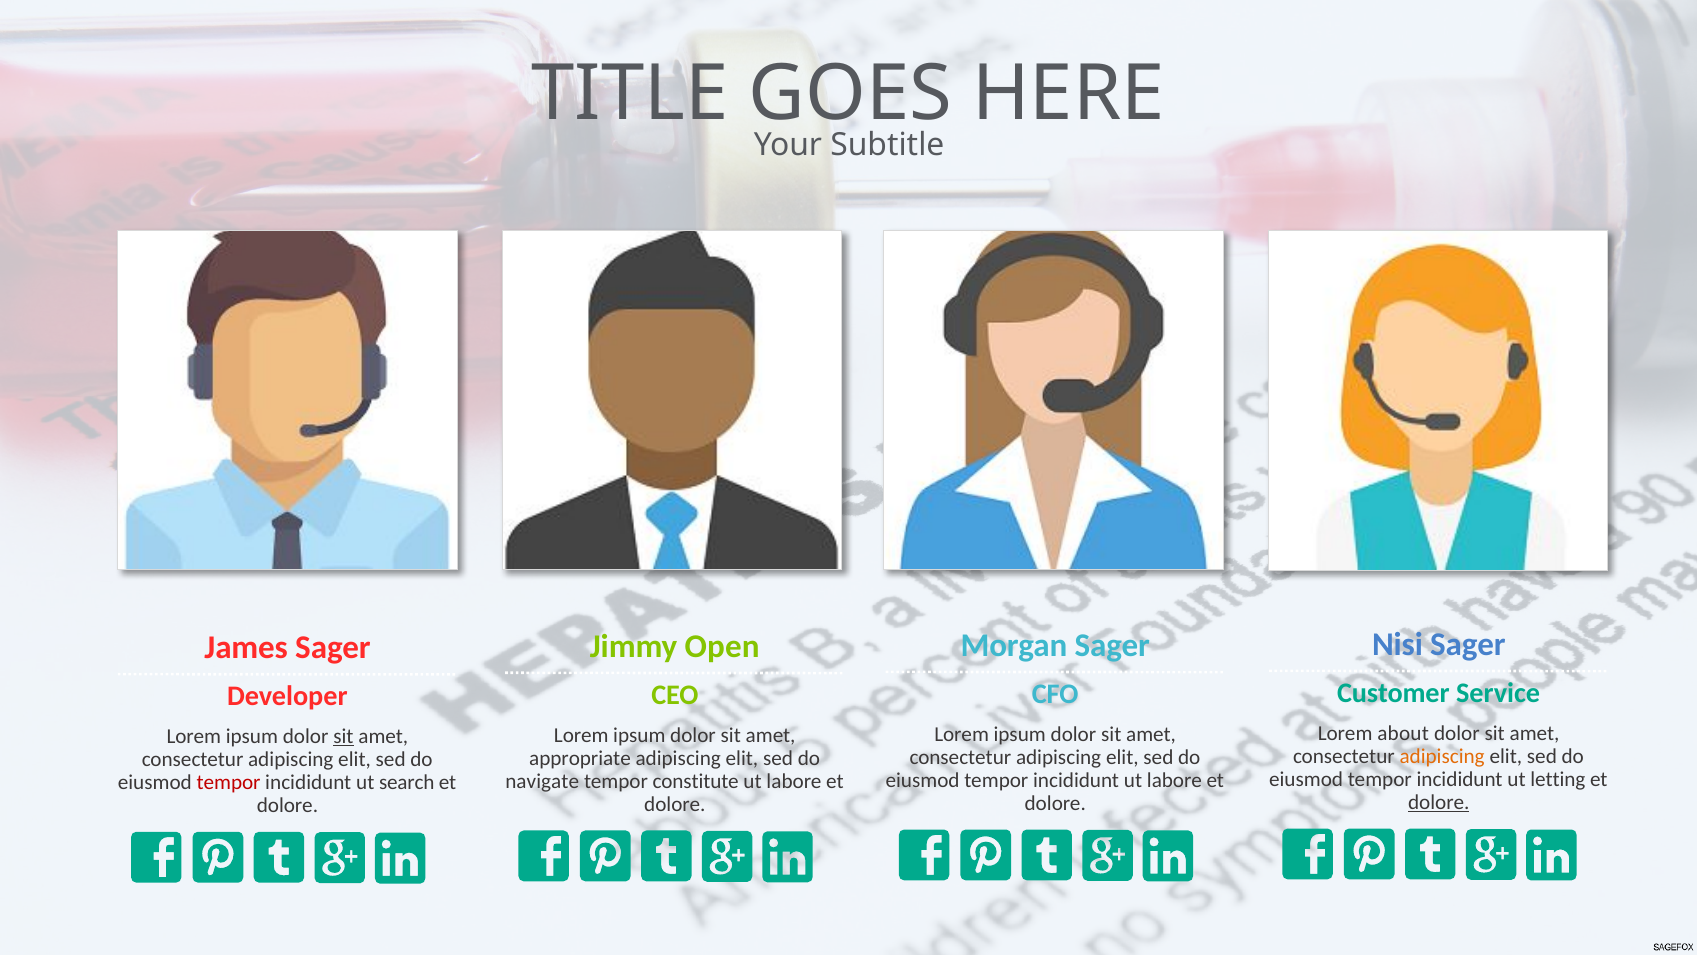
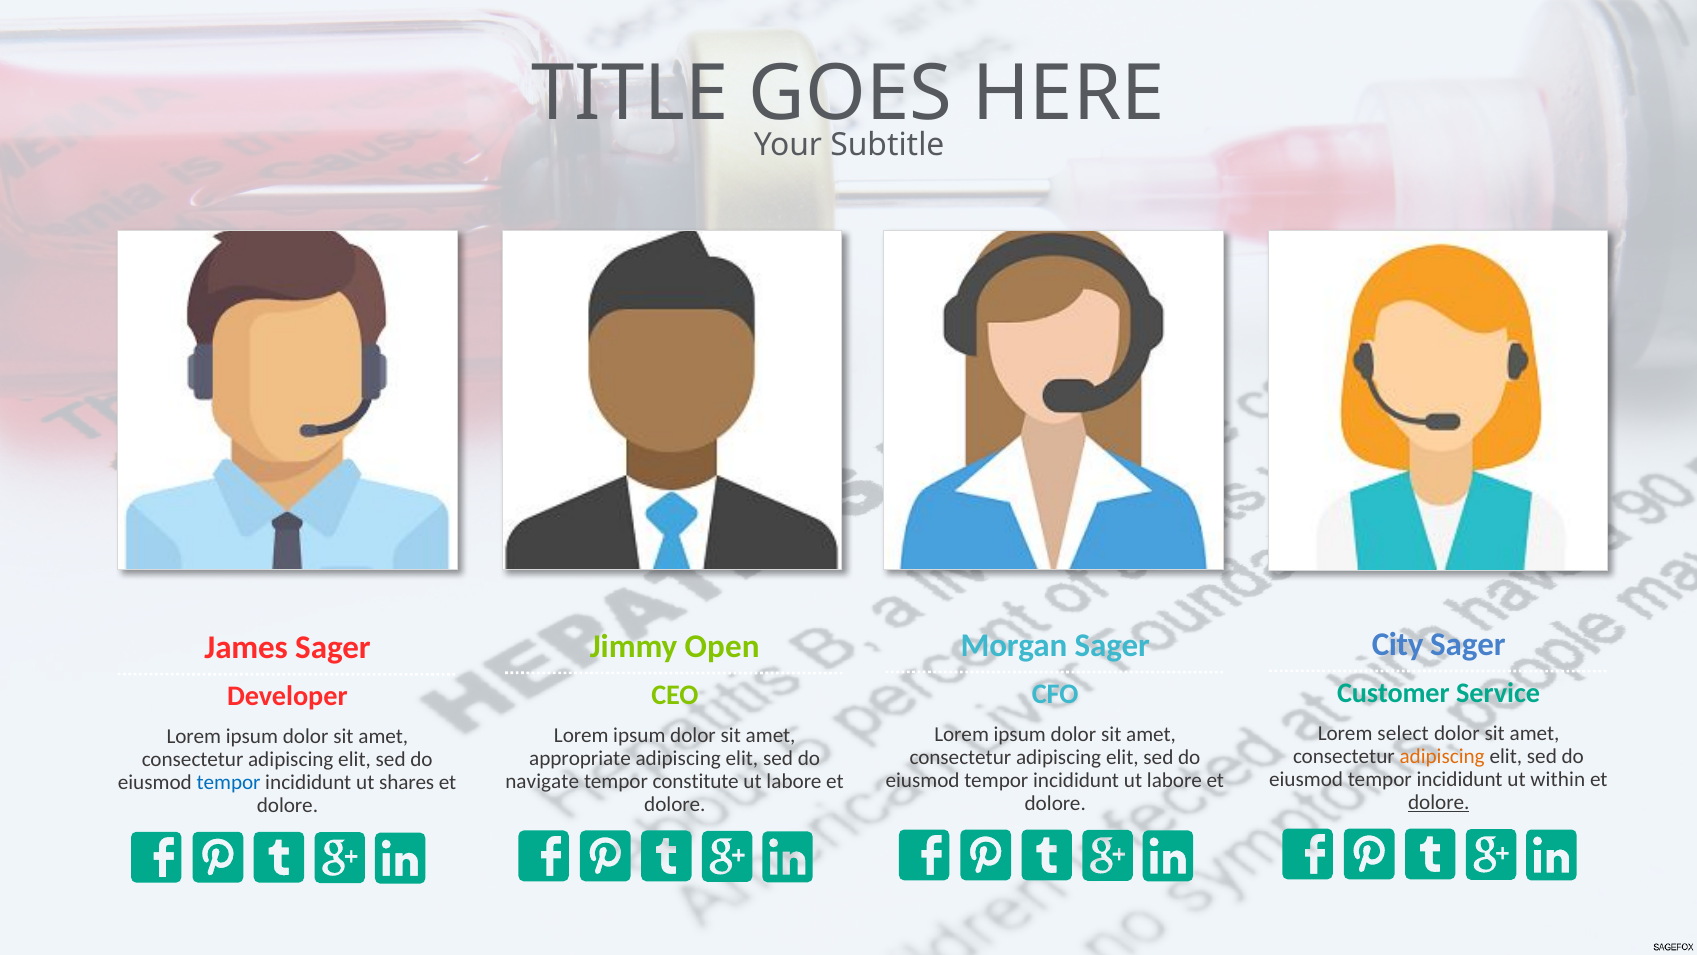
Nisi: Nisi -> City
about: about -> select
sit at (343, 736) underline: present -> none
letting: letting -> within
tempor at (229, 782) colour: red -> blue
search: search -> shares
